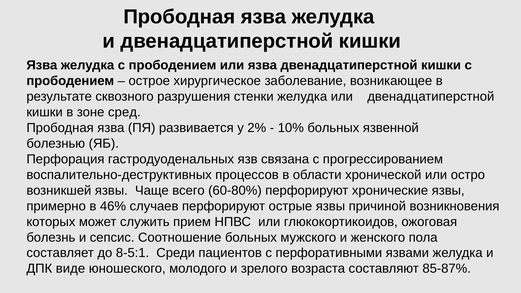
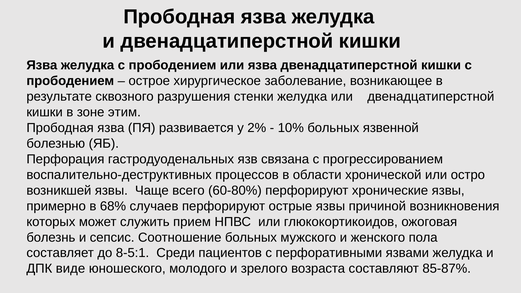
сред: сред -> этим
46%: 46% -> 68%
